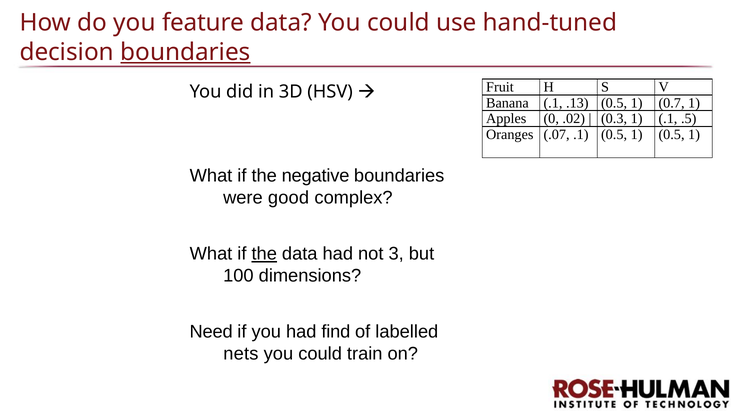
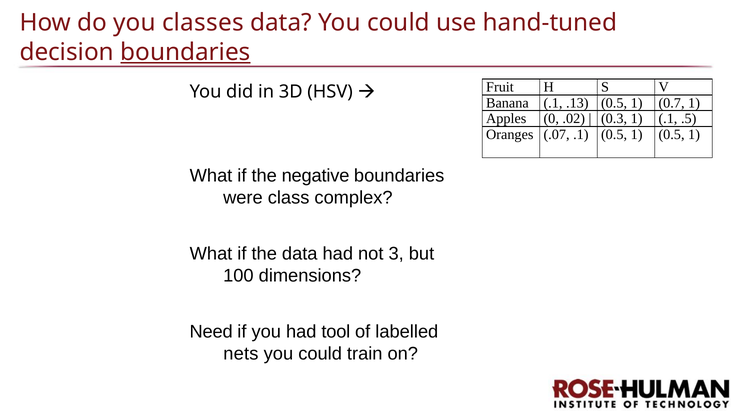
feature: feature -> classes
good: good -> class
the at (264, 254) underline: present -> none
find: find -> tool
